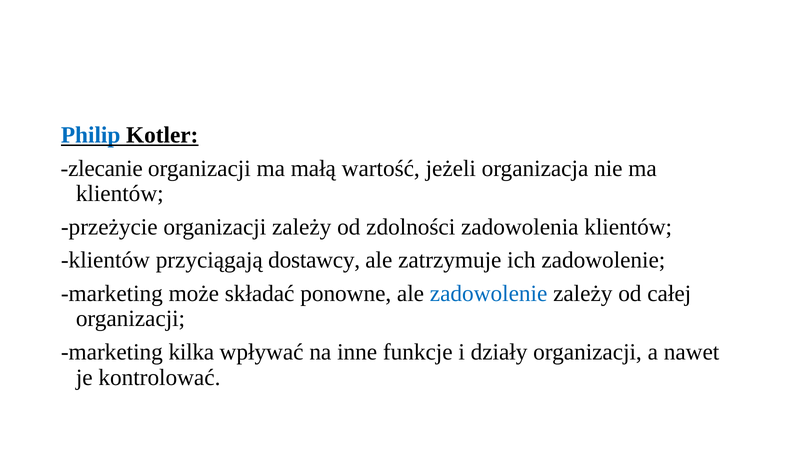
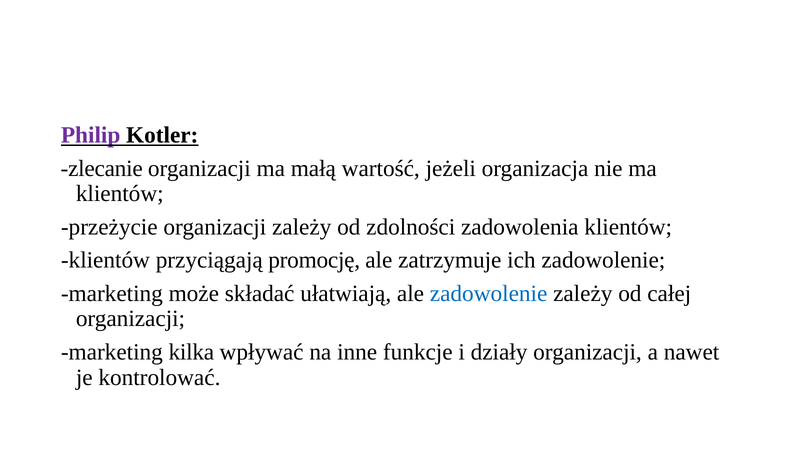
Philip colour: blue -> purple
dostawcy: dostawcy -> promocję
ponowne: ponowne -> ułatwiają
